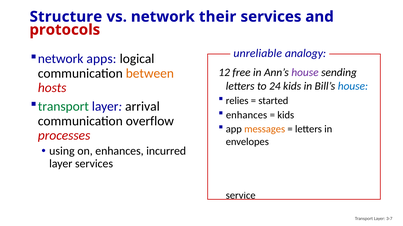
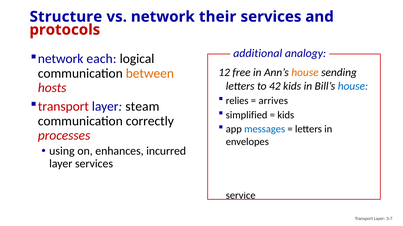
unreliable: unreliable -> additional
apps: apps -> each
house at (305, 73) colour: purple -> orange
24: 24 -> 42
started: started -> arrives
transport at (63, 107) colour: green -> red
arrival: arrival -> steam
enhances at (247, 115): enhances -> simplified
overflow: overflow -> correctly
messages colour: orange -> blue
